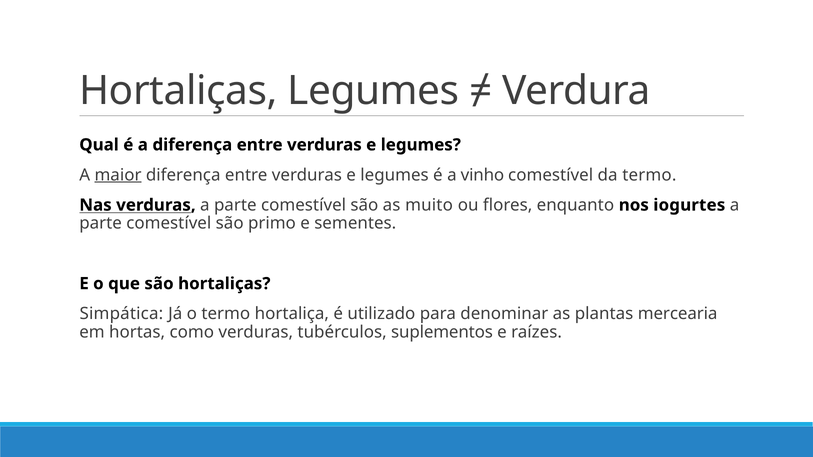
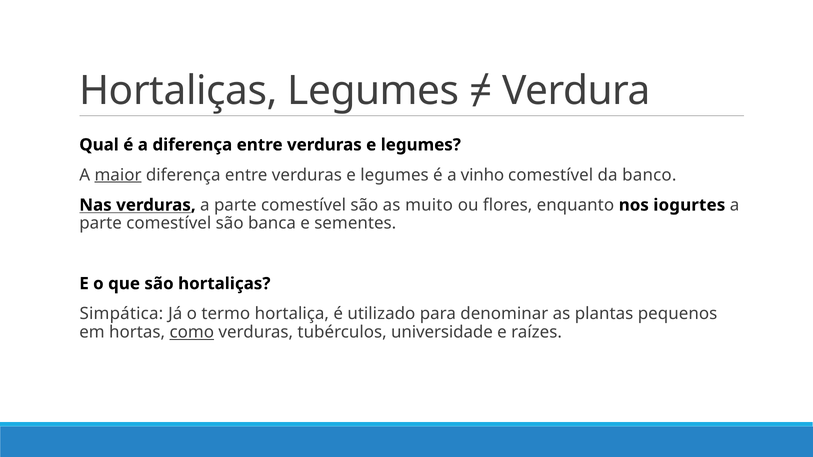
da termo: termo -> banco
primo: primo -> banca
mercearia: mercearia -> pequenos
como underline: none -> present
suplementos: suplementos -> universidade
